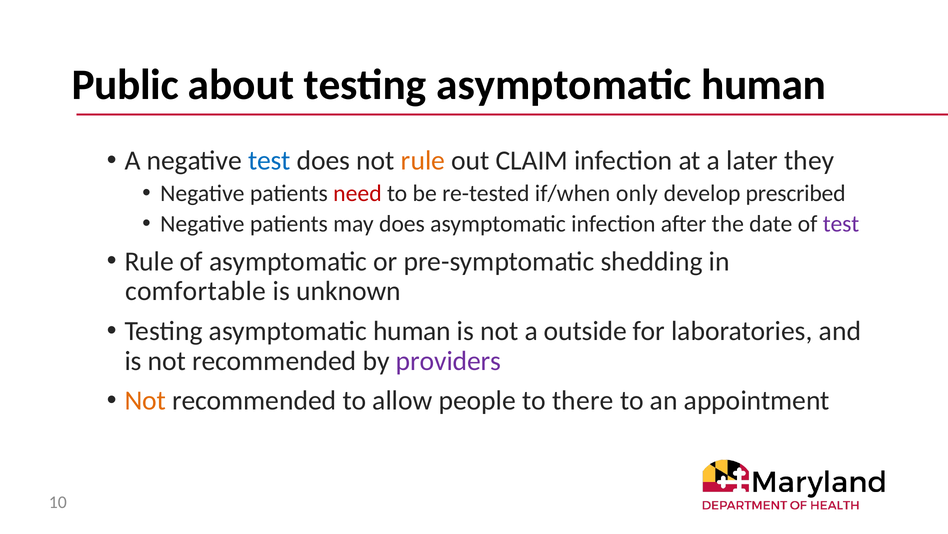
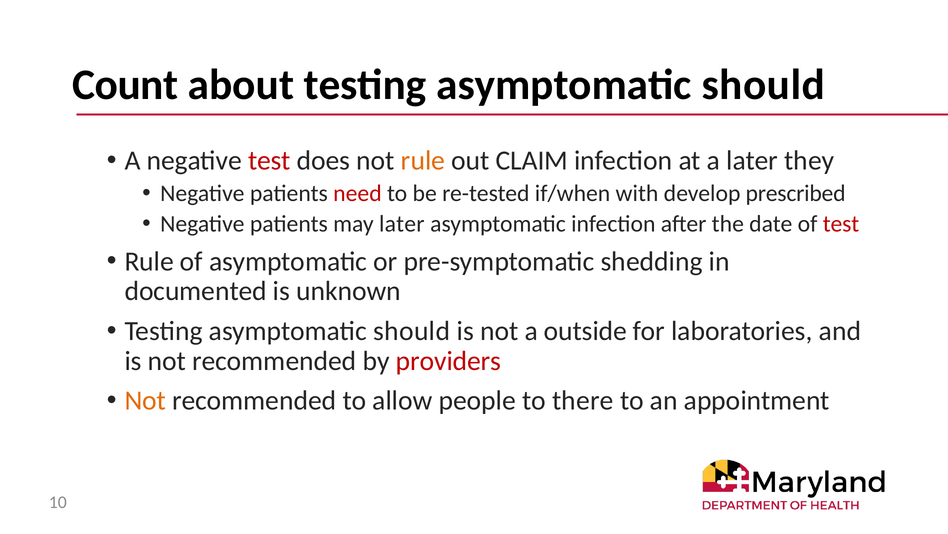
Public: Public -> Count
about testing asymptomatic human: human -> should
test at (269, 160) colour: blue -> red
only: only -> with
may does: does -> later
test at (841, 223) colour: purple -> red
comfortable: comfortable -> documented
human at (412, 331): human -> should
providers colour: purple -> red
